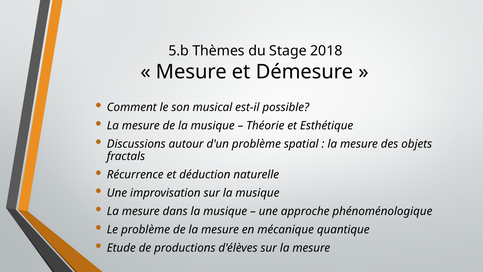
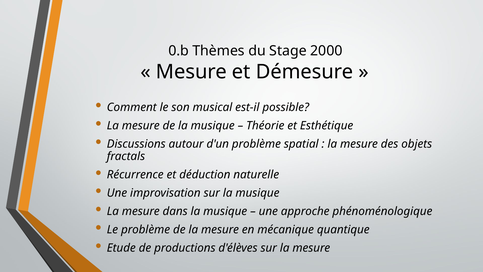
5.b: 5.b -> 0.b
2018: 2018 -> 2000
